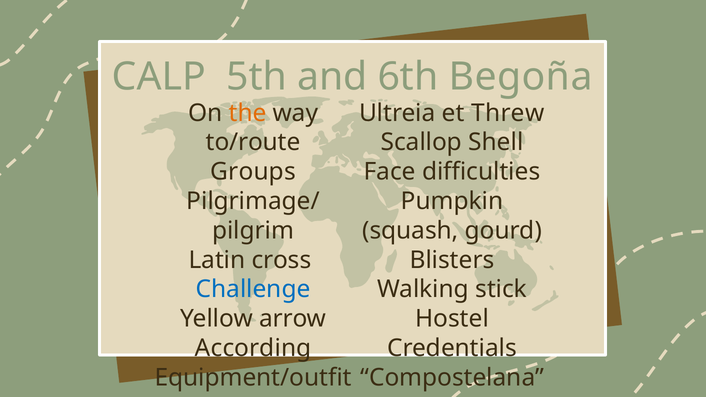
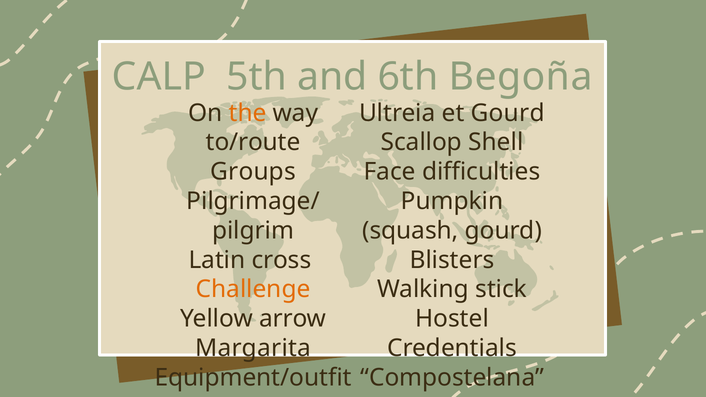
et Threw: Threw -> Gourd
Challenge colour: blue -> orange
According: According -> Margarita
